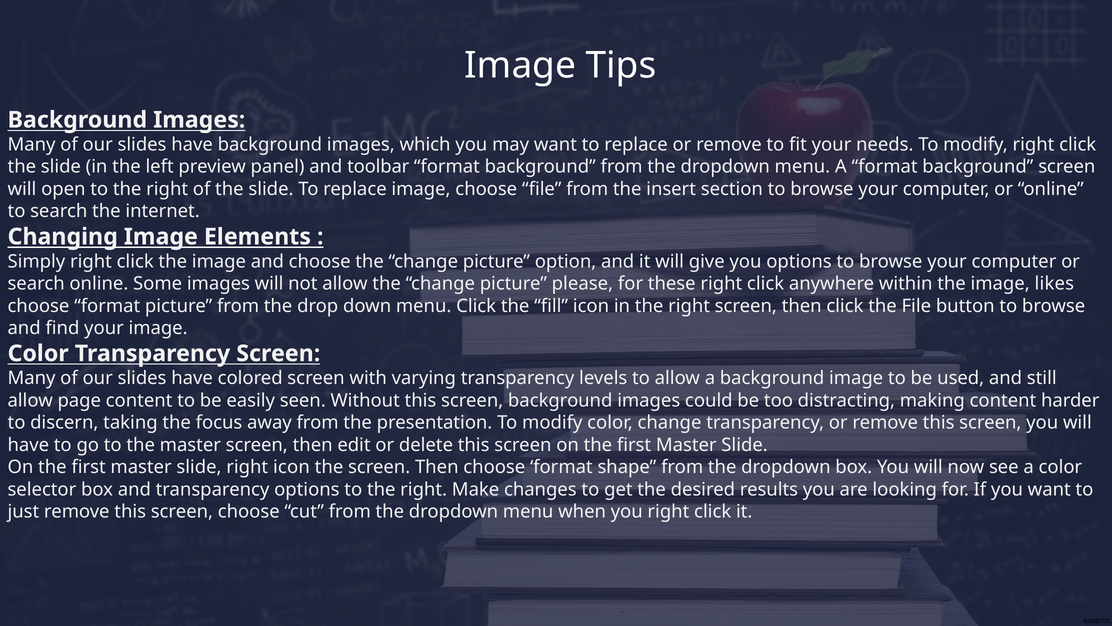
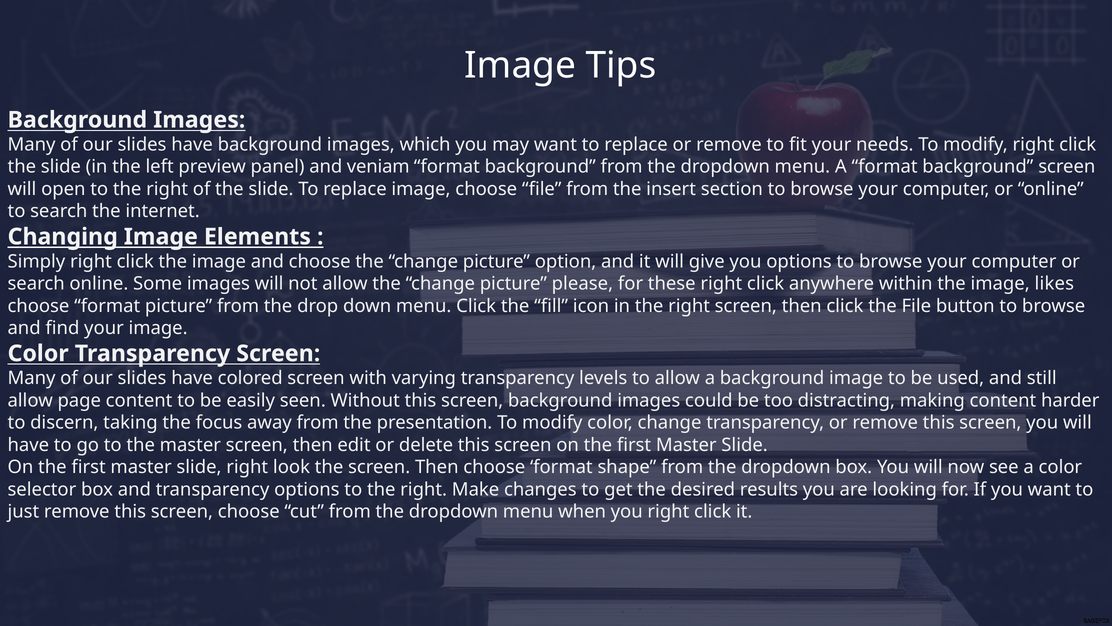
toolbar: toolbar -> veniam
right icon: icon -> look
